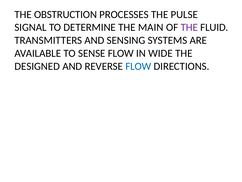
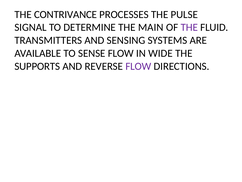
OBSTRUCTION: OBSTRUCTION -> CONTRIVANCE
DESIGNED: DESIGNED -> SUPPORTS
FLOW at (138, 66) colour: blue -> purple
